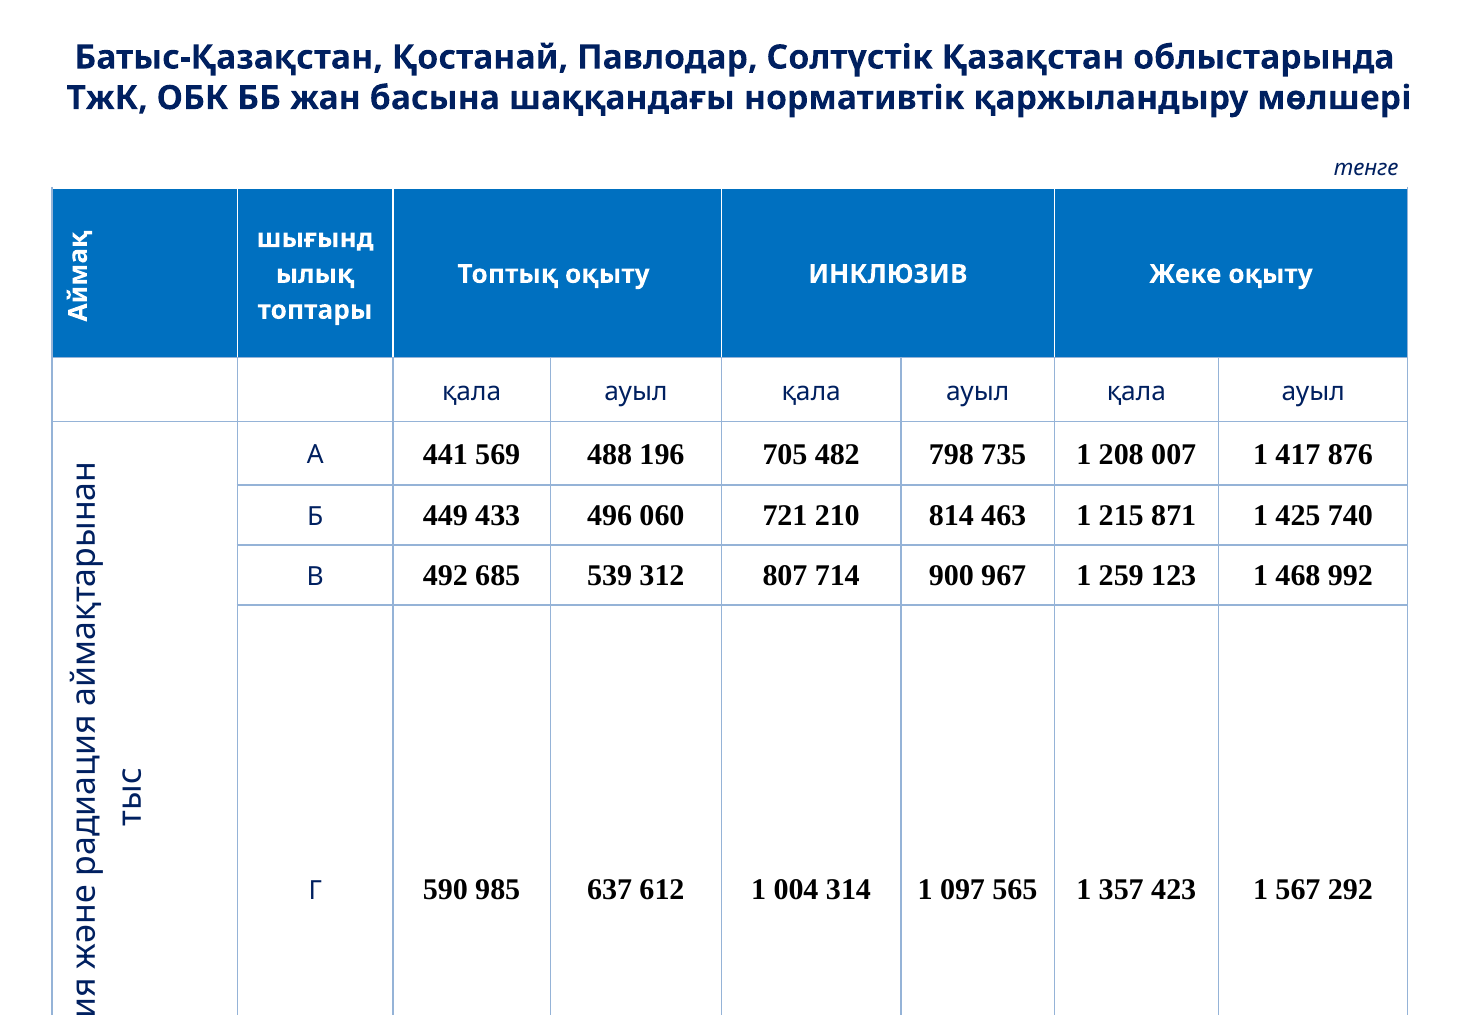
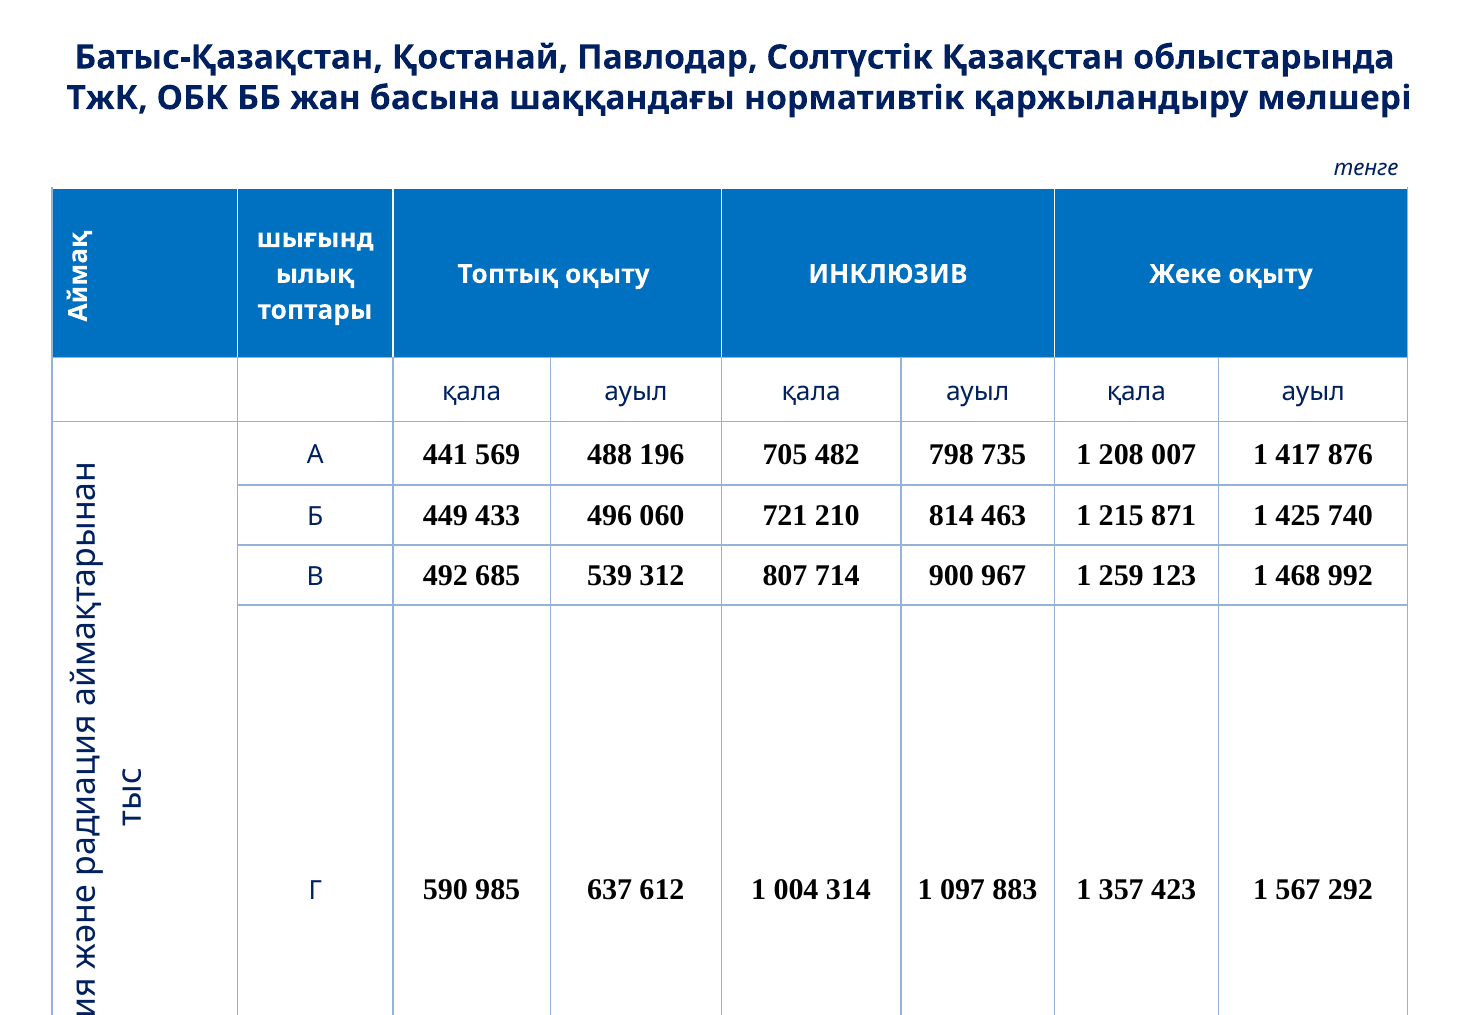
565: 565 -> 883
